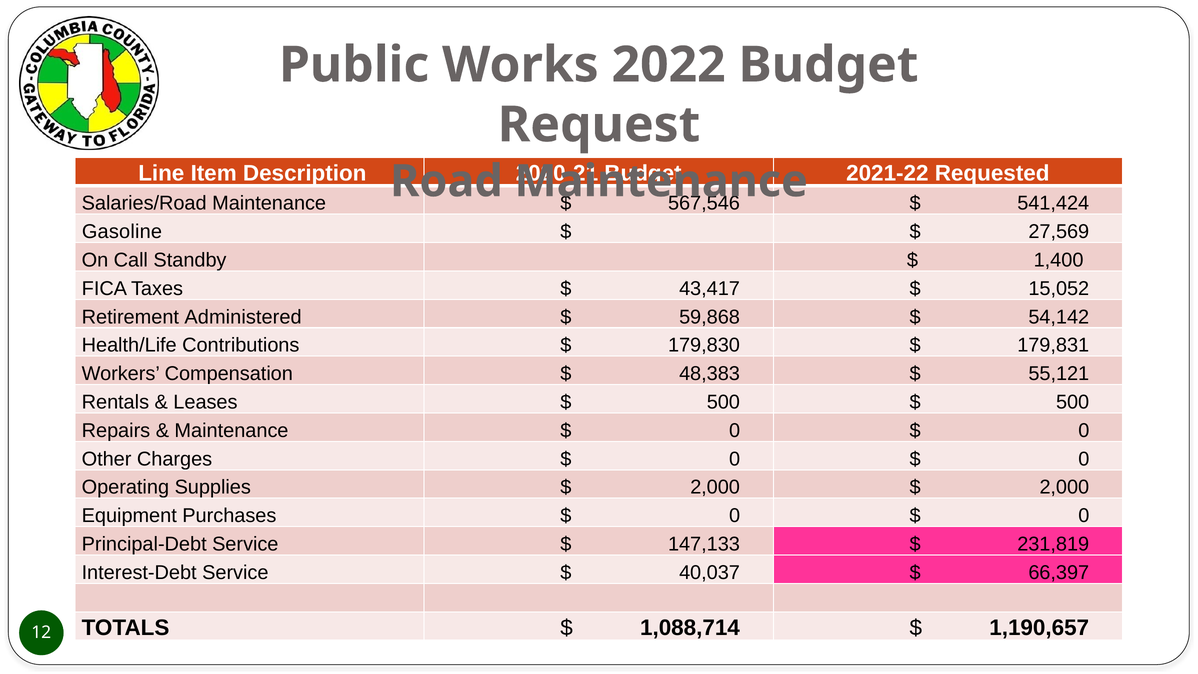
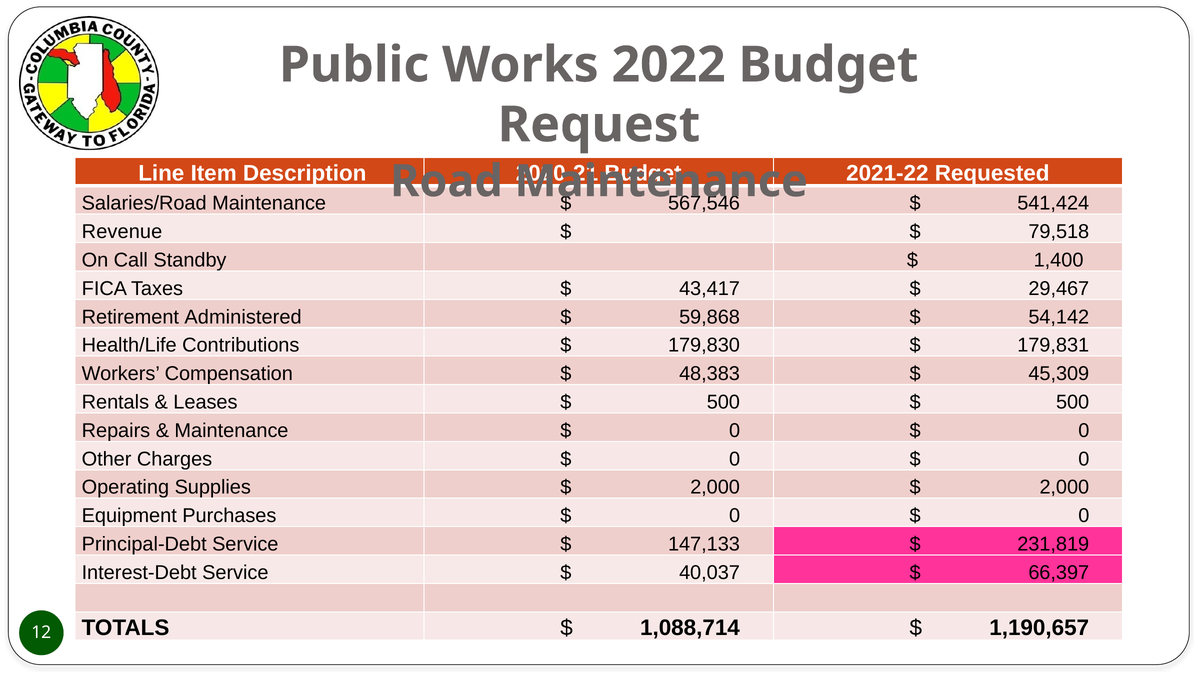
Gasoline: Gasoline -> Revenue
27,569: 27,569 -> 79,518
15,052: 15,052 -> 29,467
55,121: 55,121 -> 45,309
